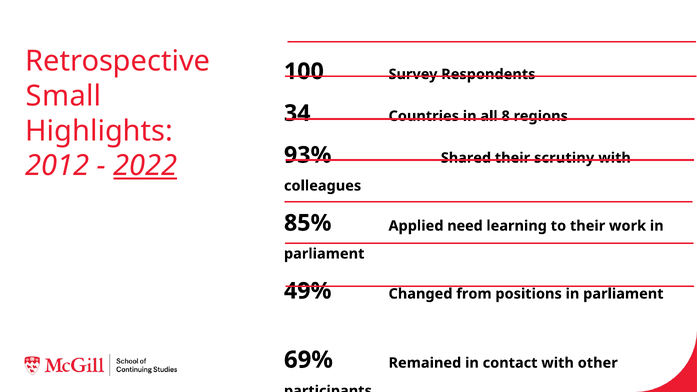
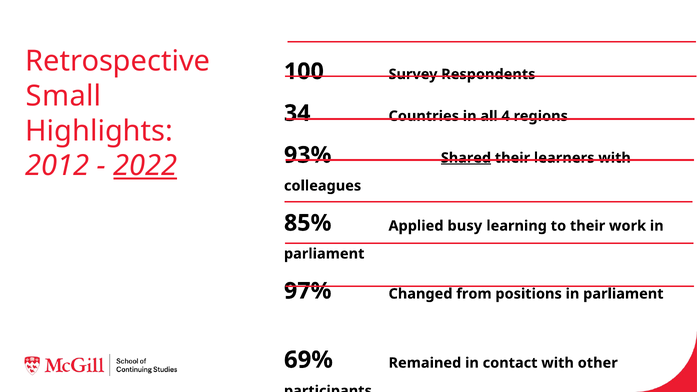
8: 8 -> 4
Shared underline: none -> present
scrutiny: scrutiny -> learners
need: need -> busy
49%: 49% -> 97%
